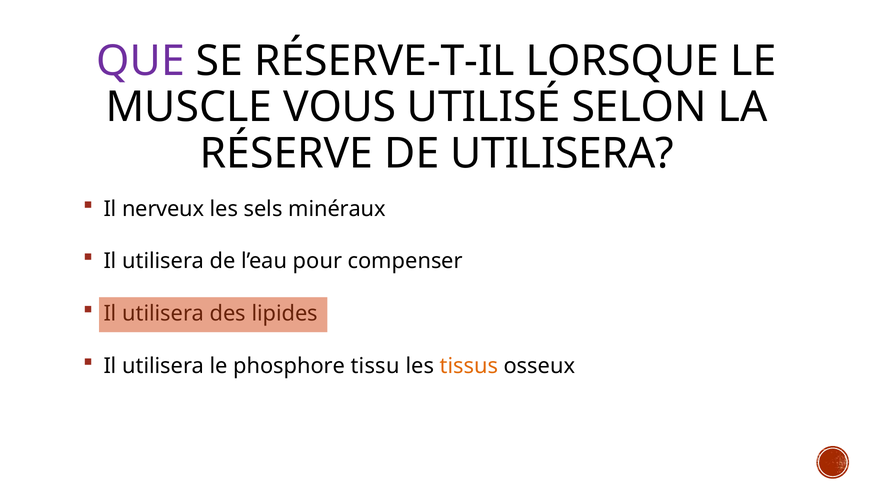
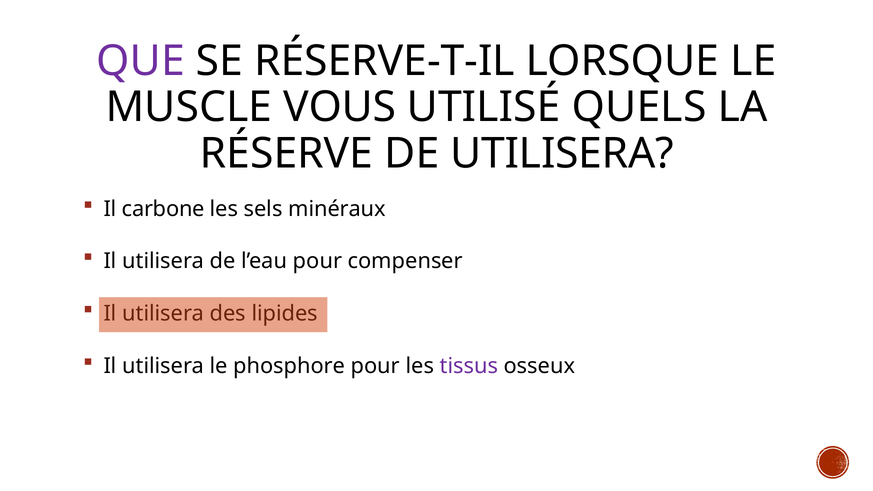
SELON: SELON -> QUELS
nerveux: nerveux -> carbone
phosphore tissu: tissu -> pour
tissus colour: orange -> purple
